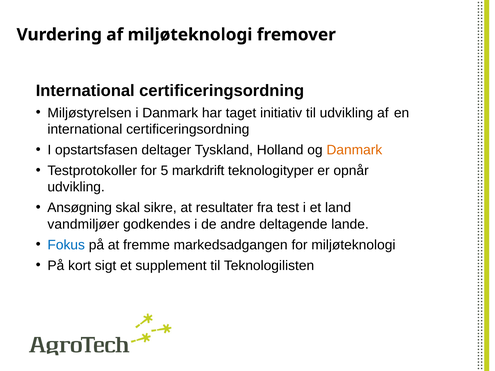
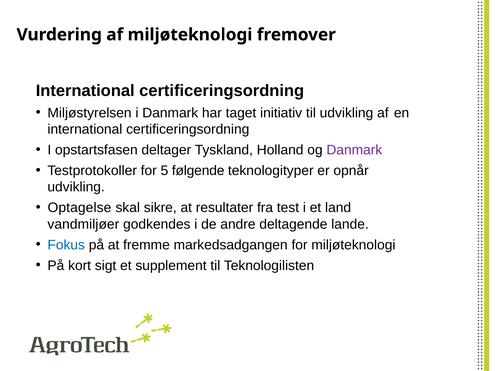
Danmark at (354, 150) colour: orange -> purple
markdrift: markdrift -> følgende
Ansøgning: Ansøgning -> Optagelse
